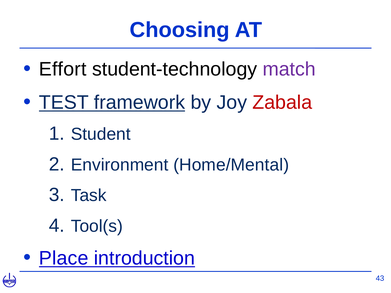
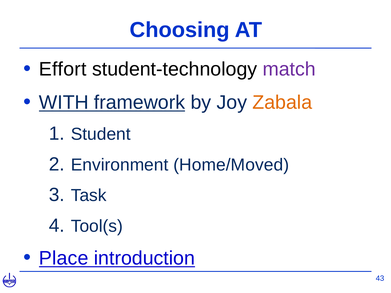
TEST: TEST -> WITH
Zabala colour: red -> orange
Home/Mental: Home/Mental -> Home/Moved
